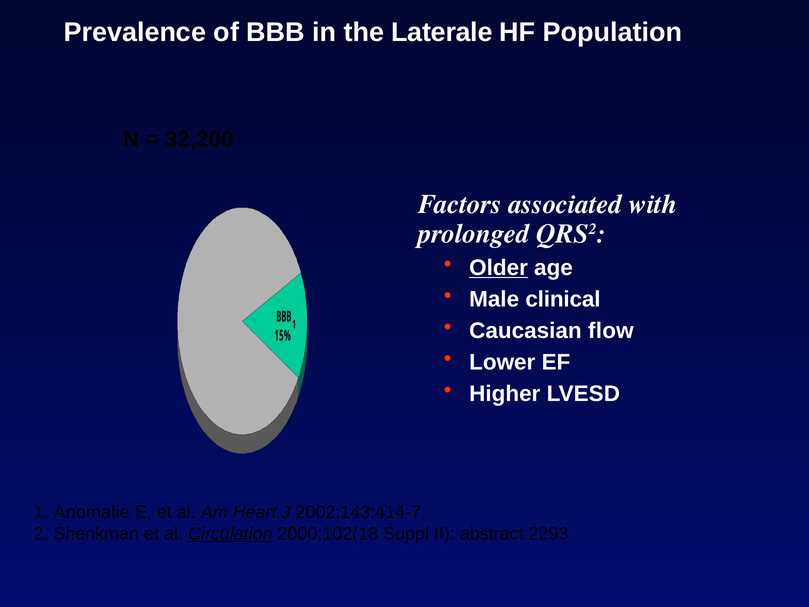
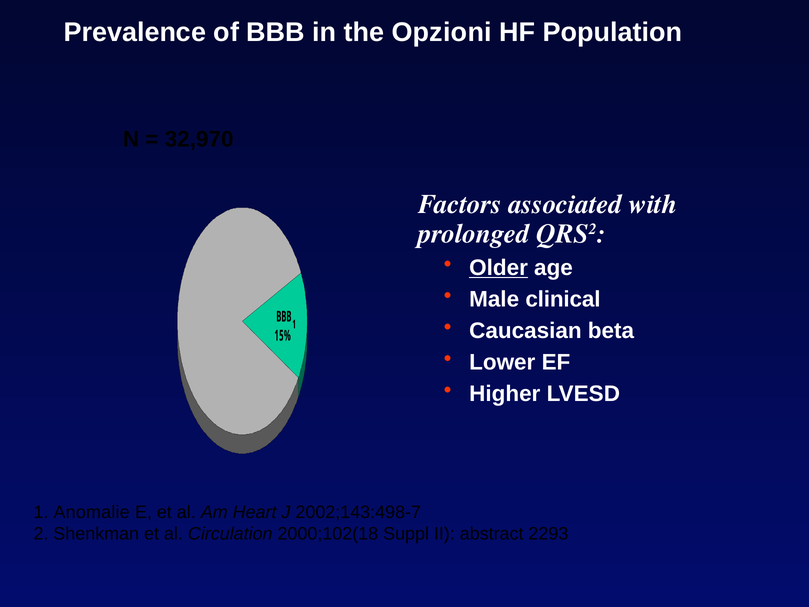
Laterale: Laterale -> Opzioni
32,200: 32,200 -> 32,970
flow: flow -> beta
2002;143:414-7: 2002;143:414-7 -> 2002;143:498-7
Circulation underline: present -> none
